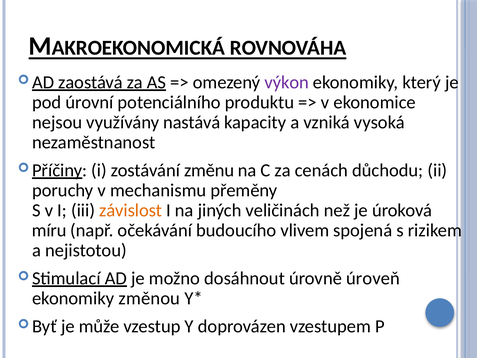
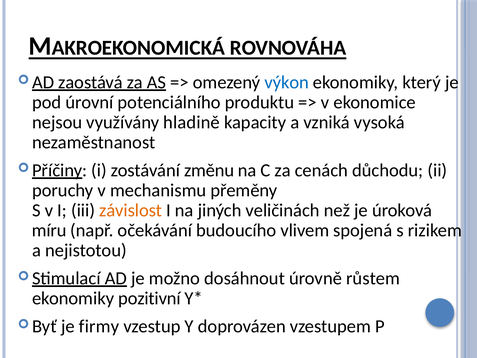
výkon colour: purple -> blue
nastává: nastává -> hladině
úroveň: úroveň -> růstem
změnou: změnou -> pozitivní
může: může -> firmy
